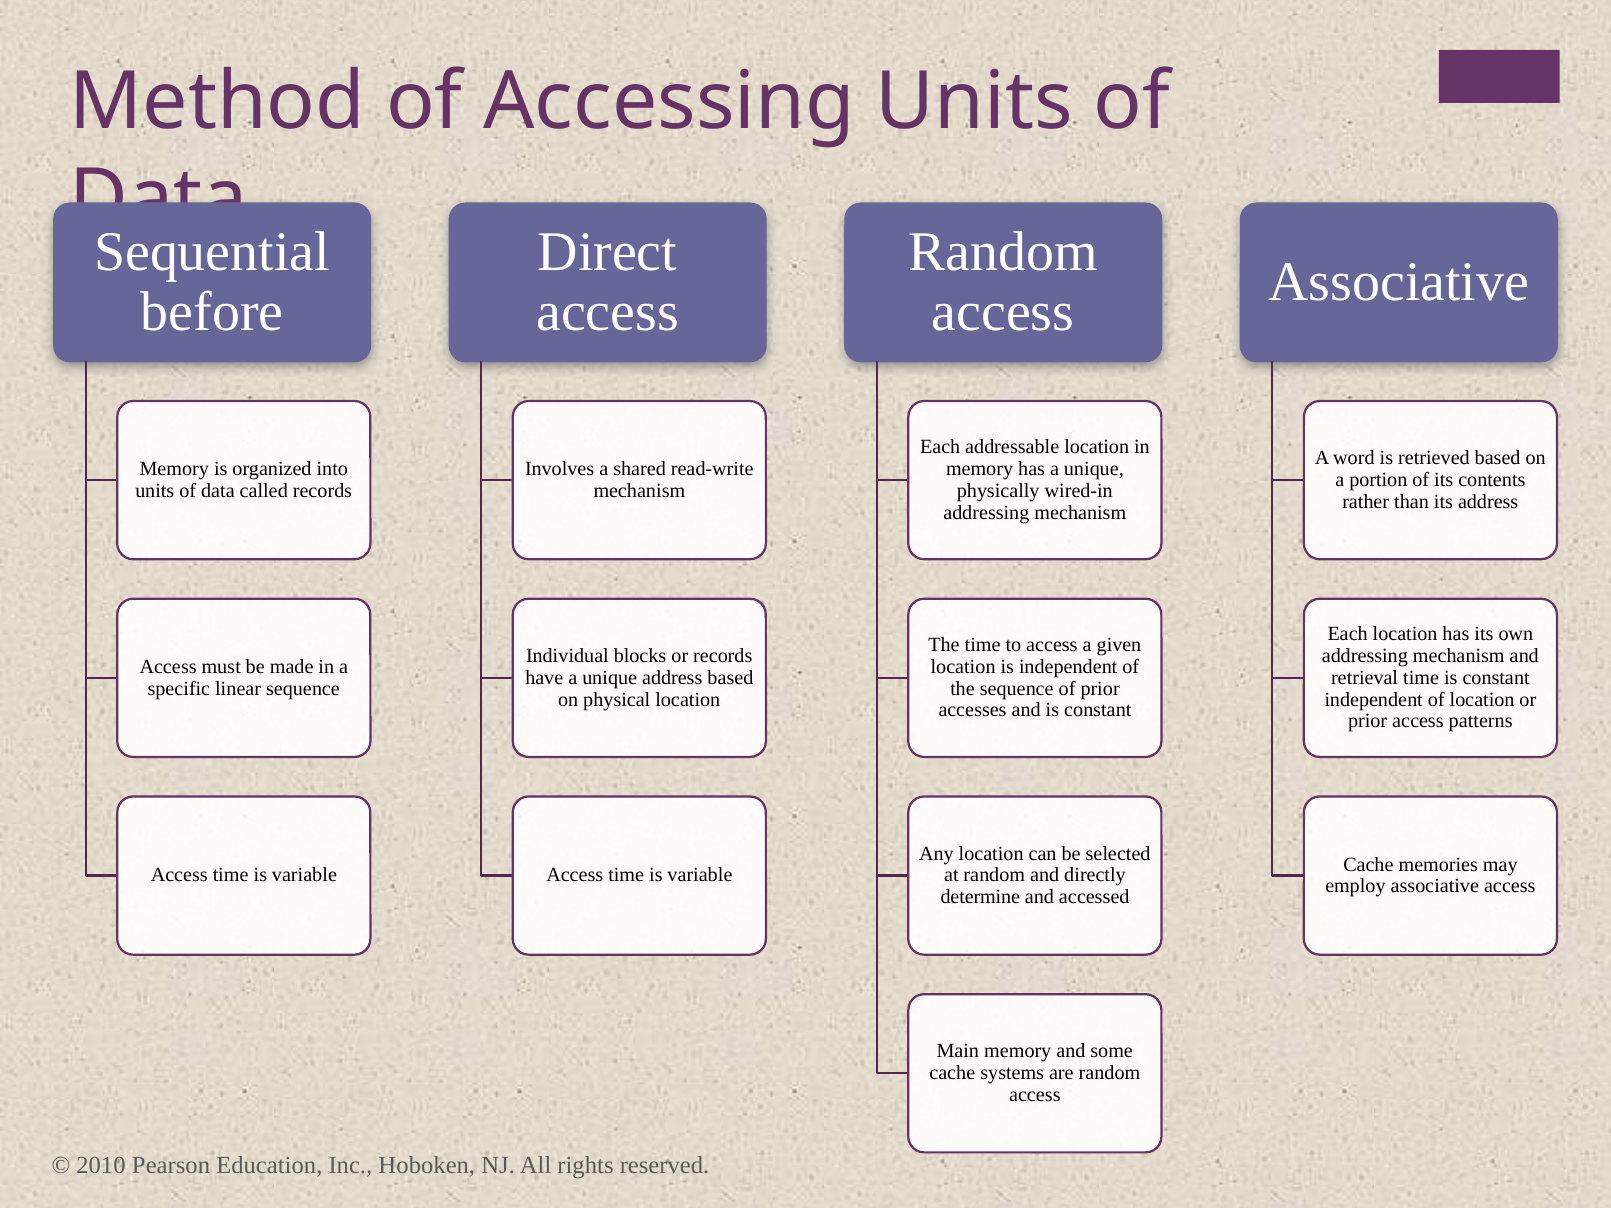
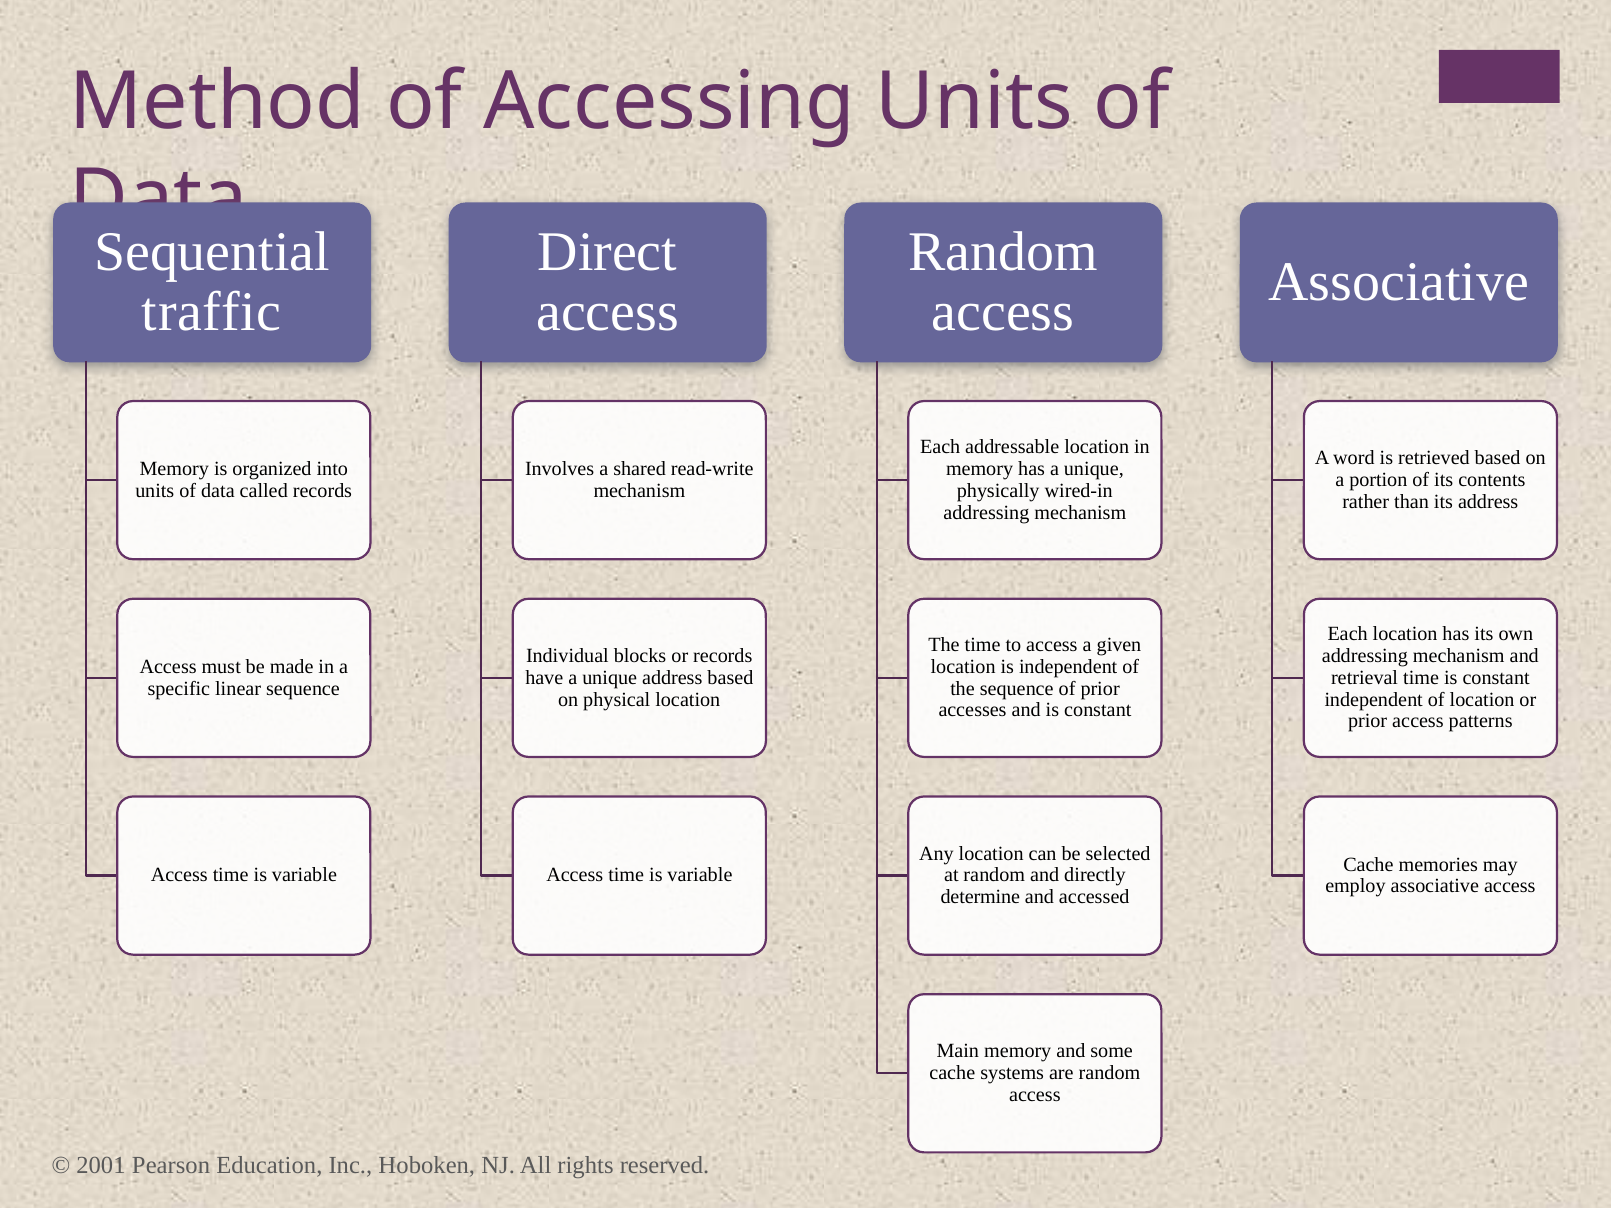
before: before -> traffic
2010: 2010 -> 2001
